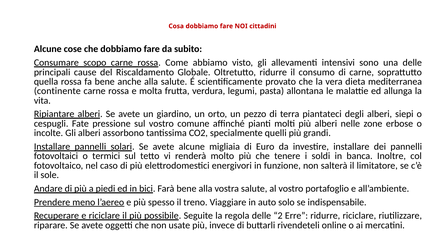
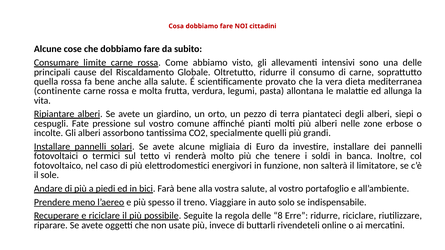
scopo: scopo -> limite
2: 2 -> 8
